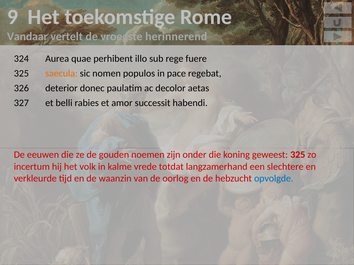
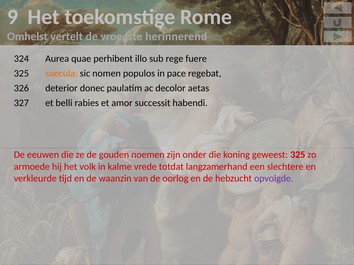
Vandaar: Vandaar -> Omhelst
incertum: incertum -> armoede
opvolgde colour: blue -> purple
